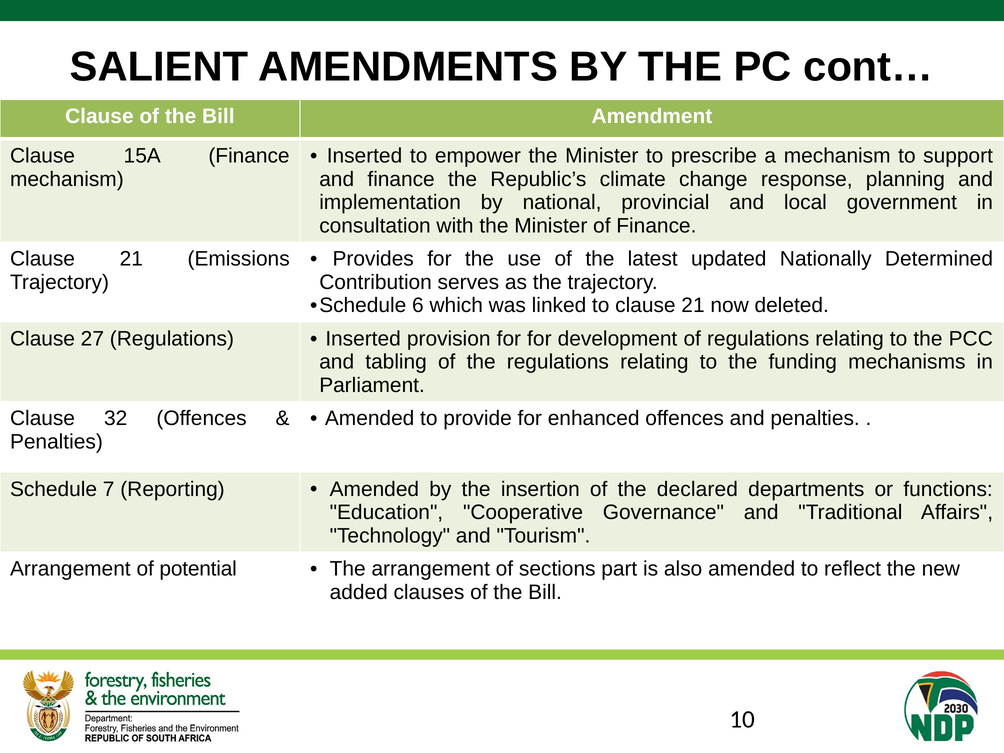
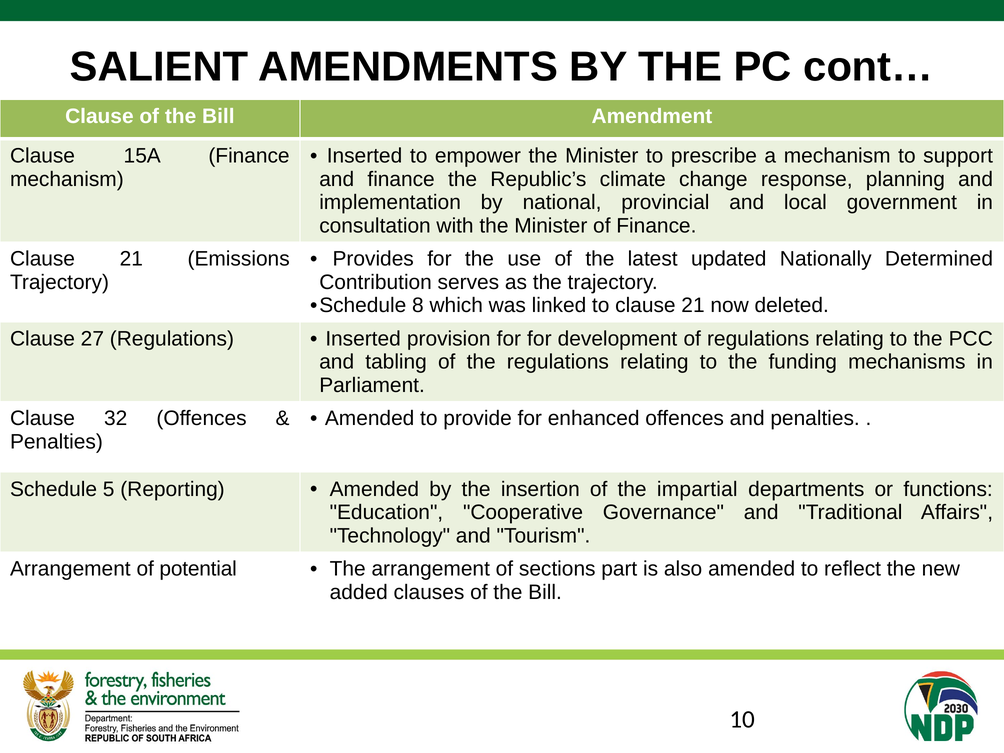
6: 6 -> 8
7: 7 -> 5
declared: declared -> impartial
